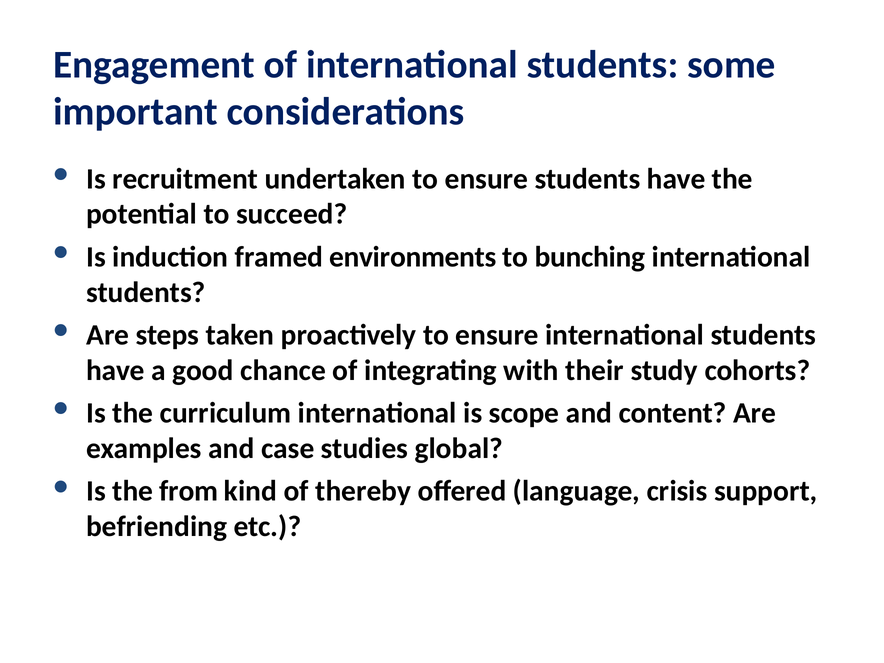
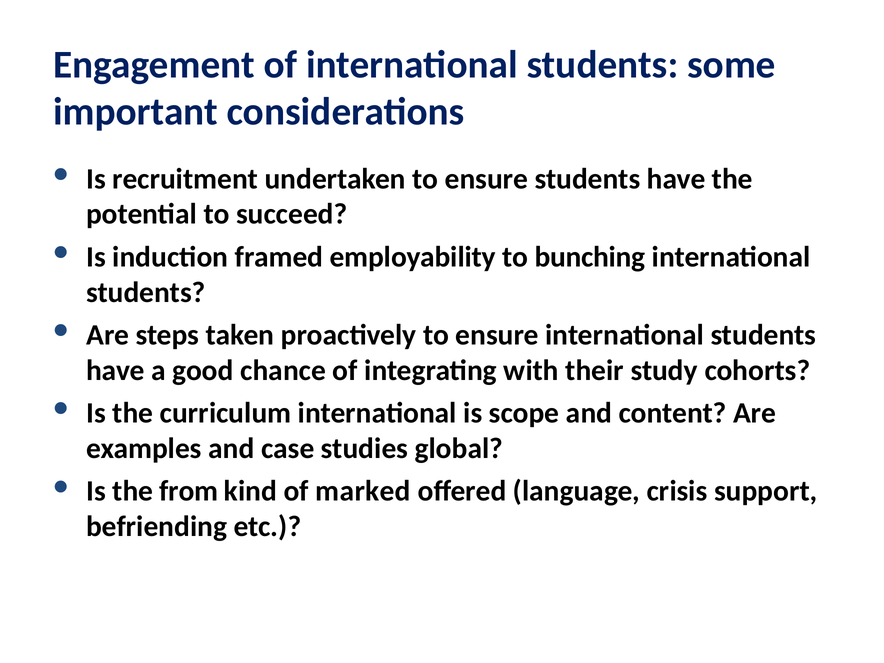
environments: environments -> employability
thereby: thereby -> marked
